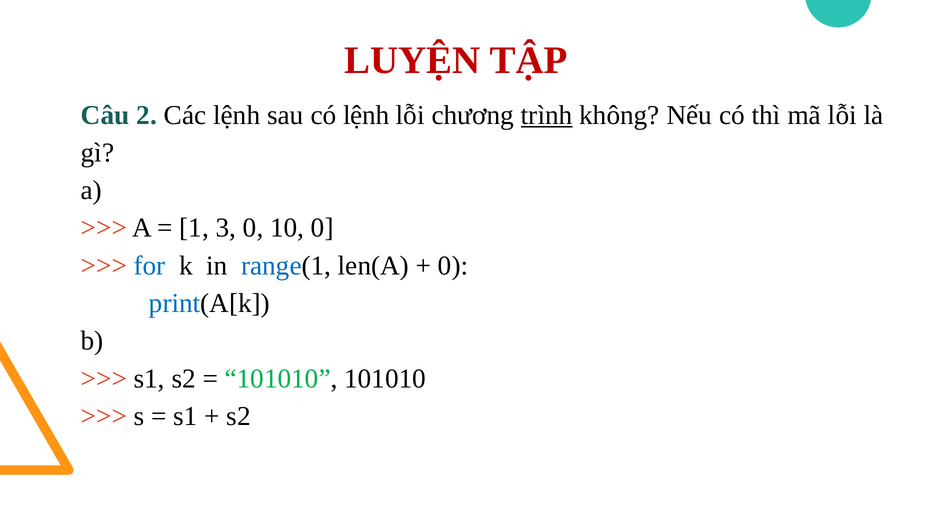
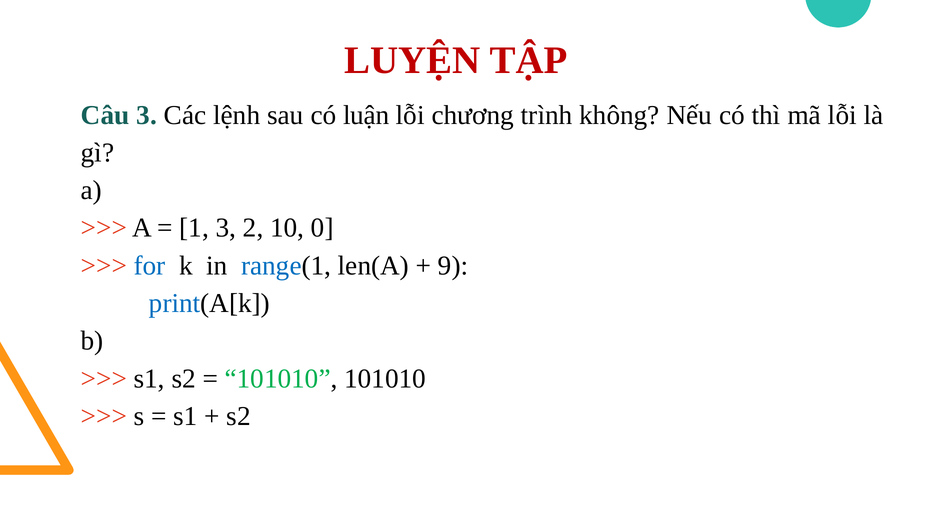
Câu 2: 2 -> 3
có lệnh: lệnh -> luận
trình underline: present -> none
3 0: 0 -> 2
0 at (453, 266): 0 -> 9
